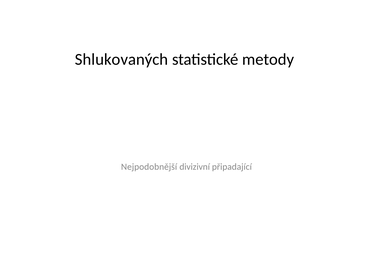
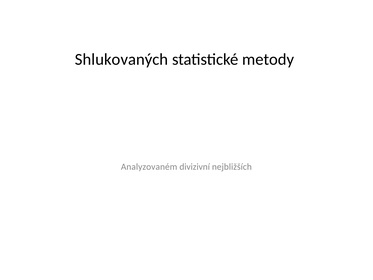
Nejpodobnější: Nejpodobnější -> Analyzovaném
připadající: připadající -> nejbližších
